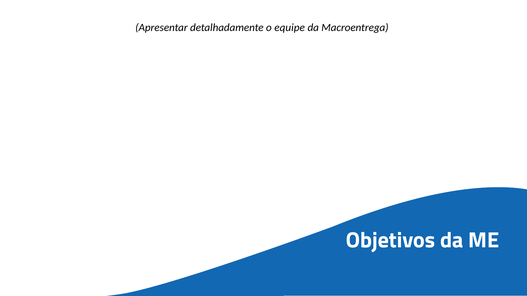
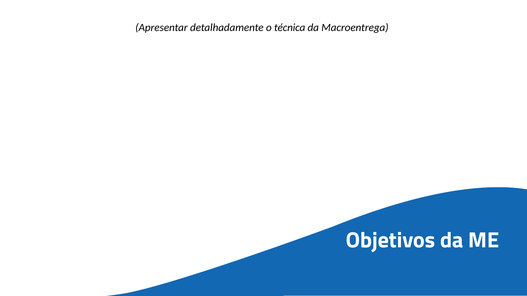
equipe: equipe -> técnica
